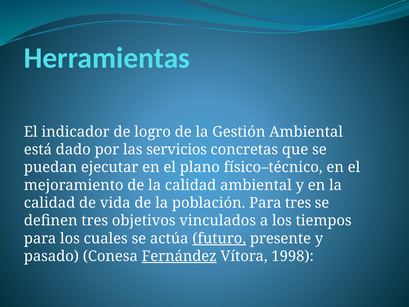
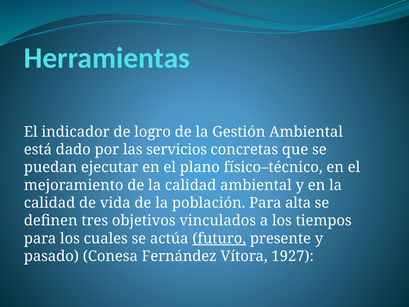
Para tres: tres -> alta
Fernández underline: present -> none
1998: 1998 -> 1927
